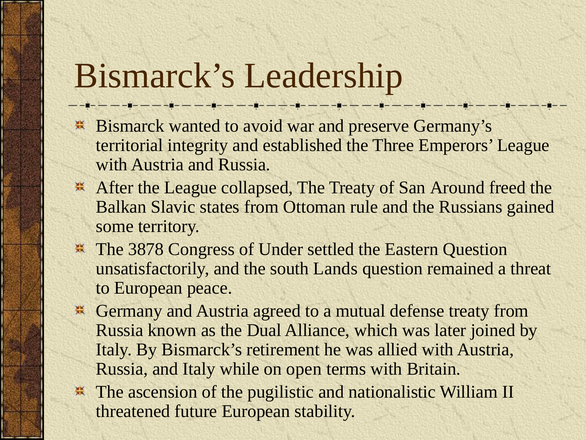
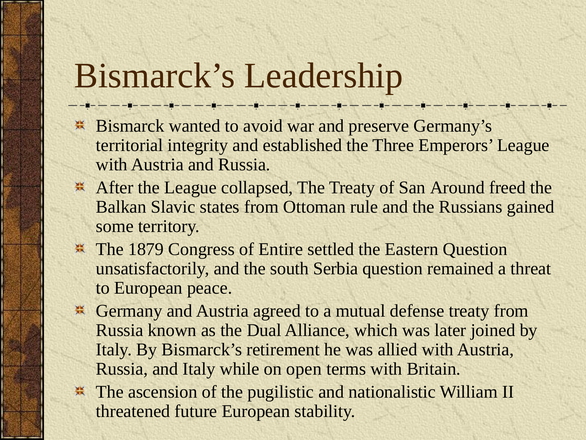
3878: 3878 -> 1879
Under: Under -> Entire
Lands: Lands -> Serbia
